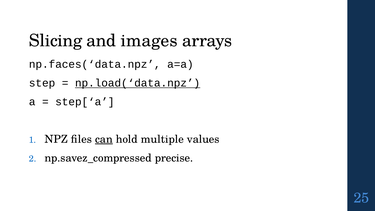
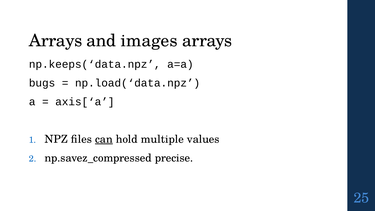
Slicing at (56, 41): Slicing -> Arrays
np.faces(‘data.npz: np.faces(‘data.npz -> np.keeps(‘data.npz
step: step -> bugs
np.load(‘data.npz underline: present -> none
step[‘a: step[‘a -> axis[‘a
